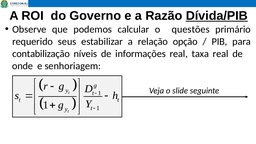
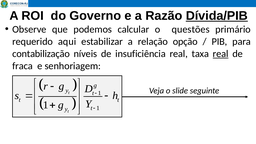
seus: seus -> aqui
informações: informações -> insuficiência
real at (221, 54) underline: none -> present
onde: onde -> fraca
